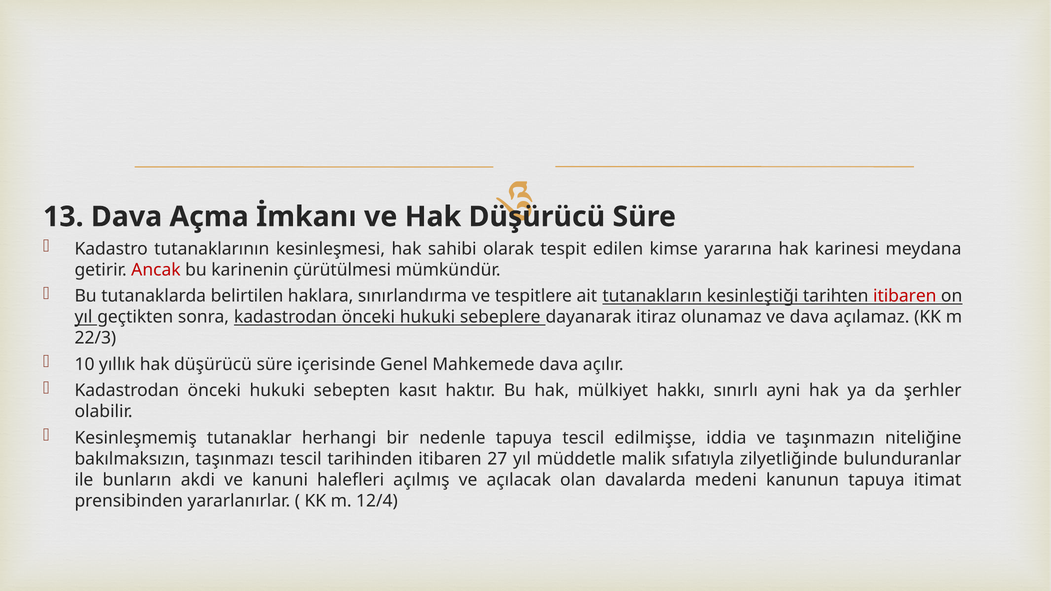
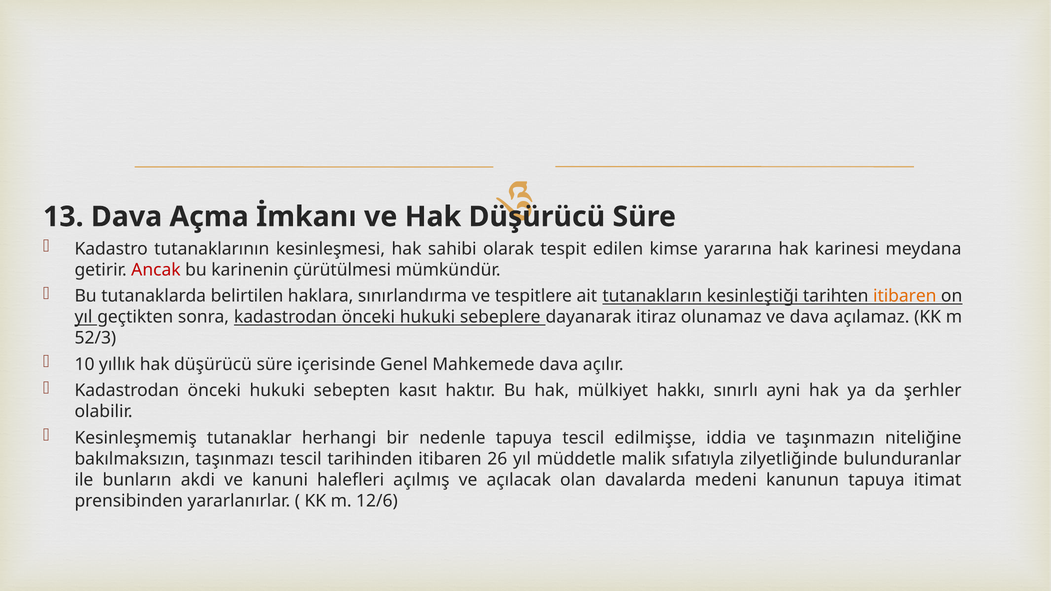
itibaren at (905, 296) colour: red -> orange
22/3: 22/3 -> 52/3
27: 27 -> 26
12/4: 12/4 -> 12/6
